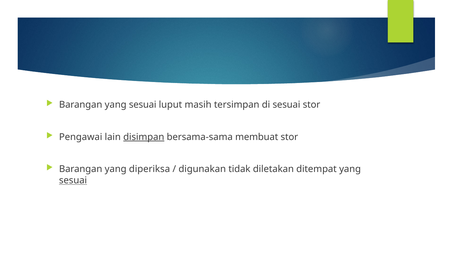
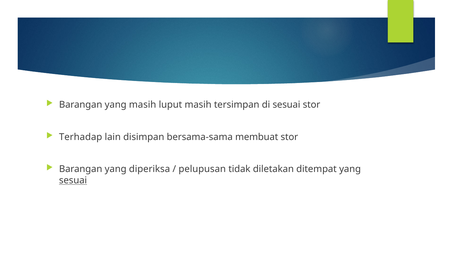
Barangan yang sesuai: sesuai -> masih
Pengawai: Pengawai -> Terhadap
disimpan underline: present -> none
digunakan: digunakan -> pelupusan
